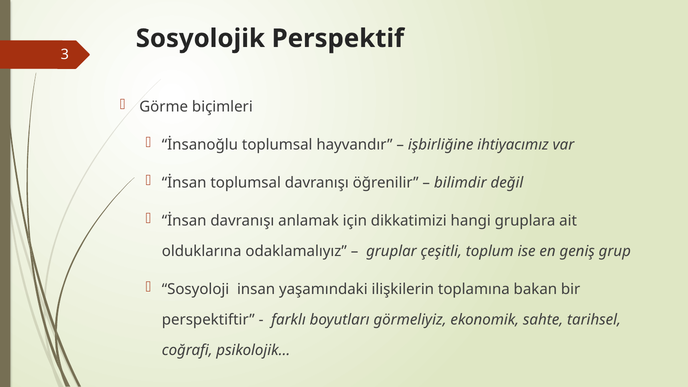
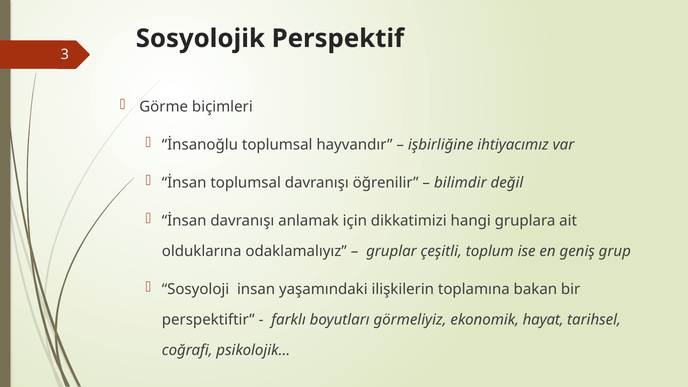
sahte: sahte -> hayat
